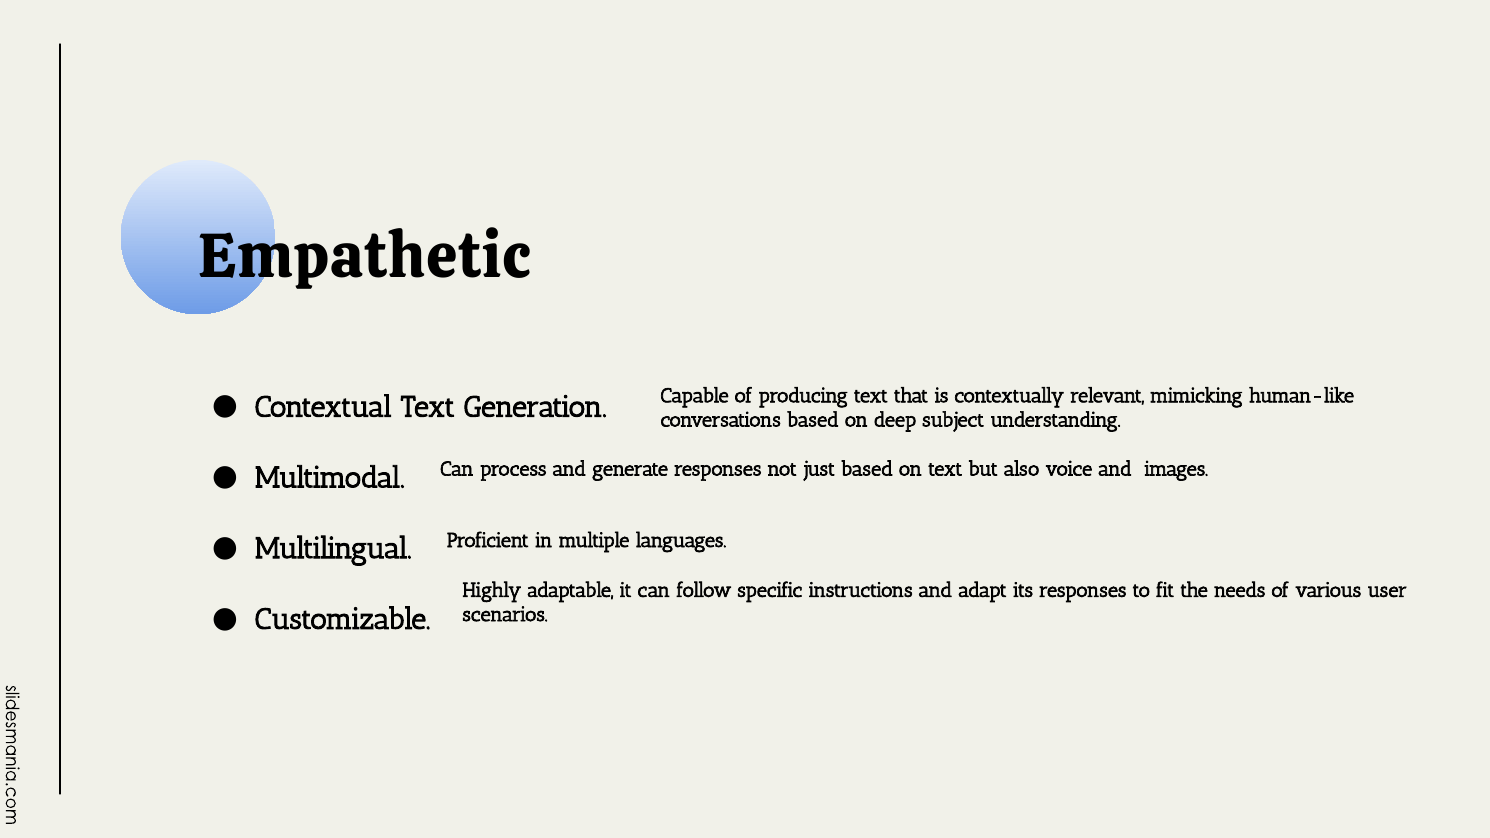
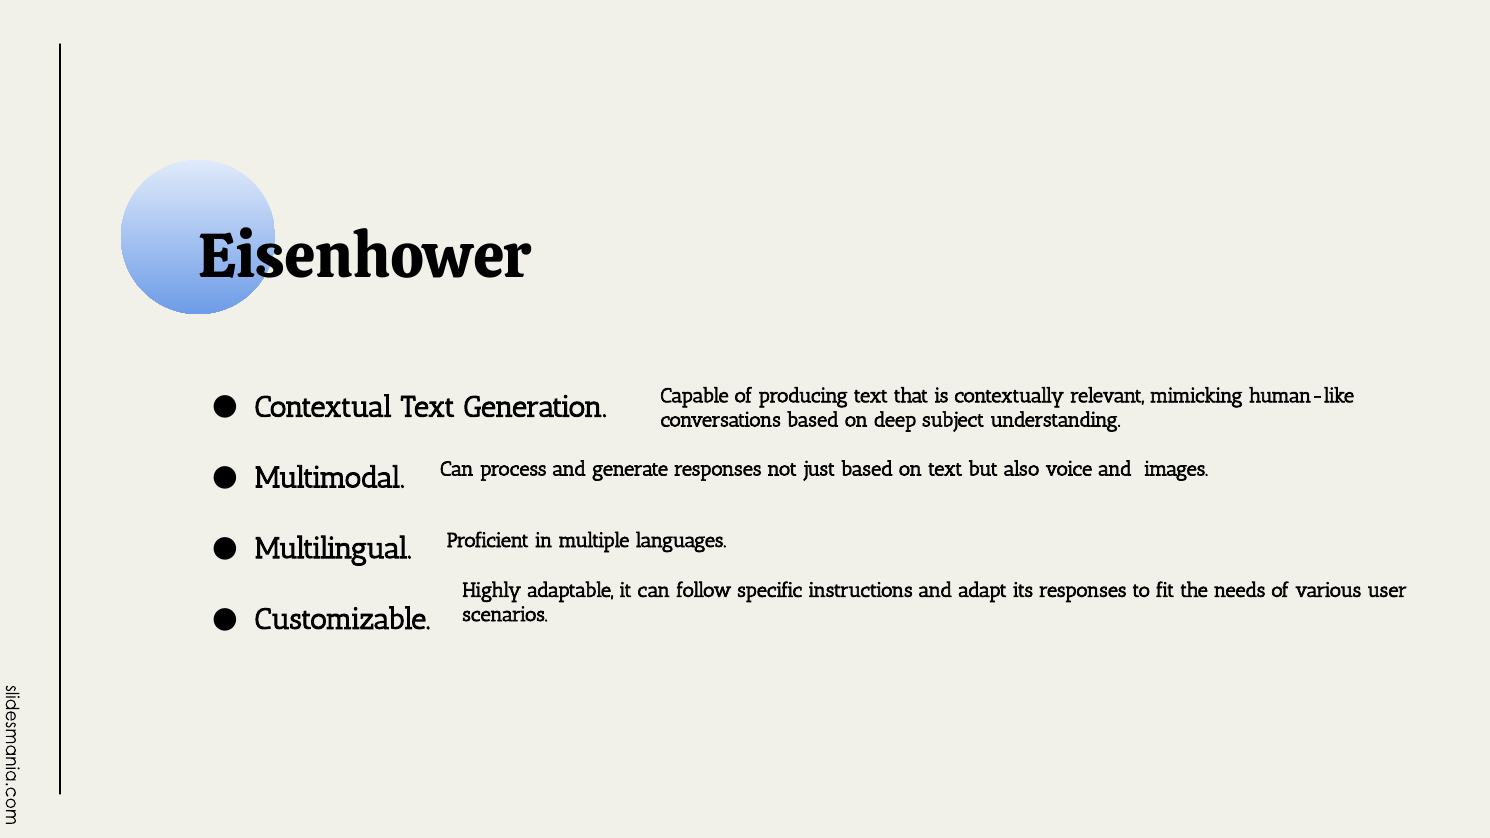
Empathetic: Empathetic -> Eisenhower
